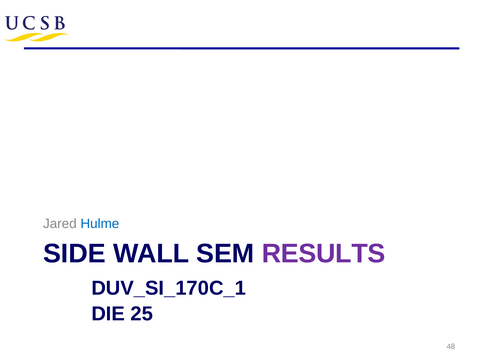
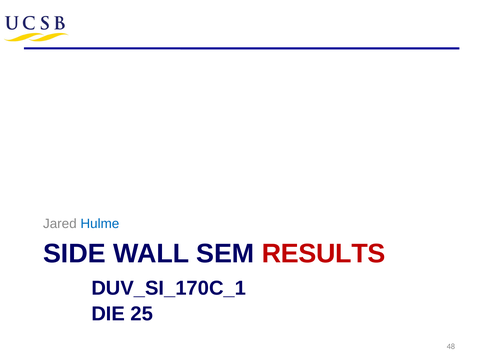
RESULTS colour: purple -> red
